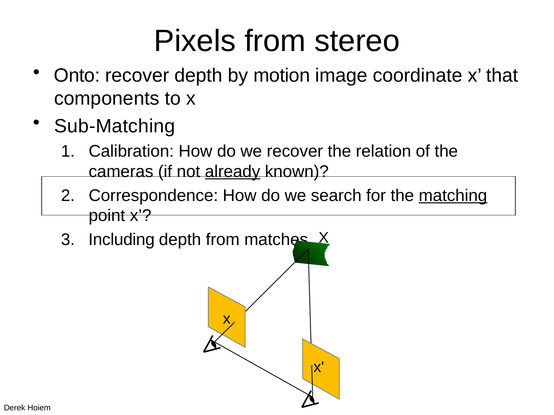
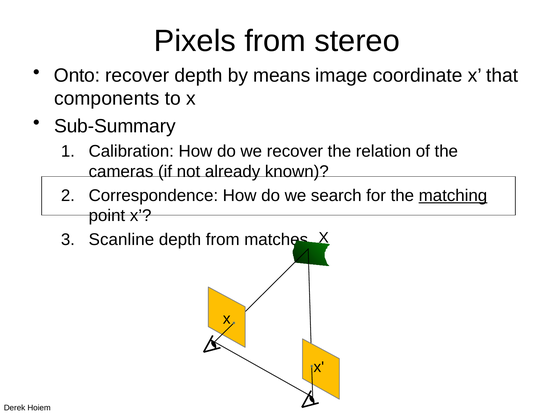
motion: motion -> means
Sub-Matching: Sub-Matching -> Sub-Summary
already underline: present -> none
Including: Including -> Scanline
